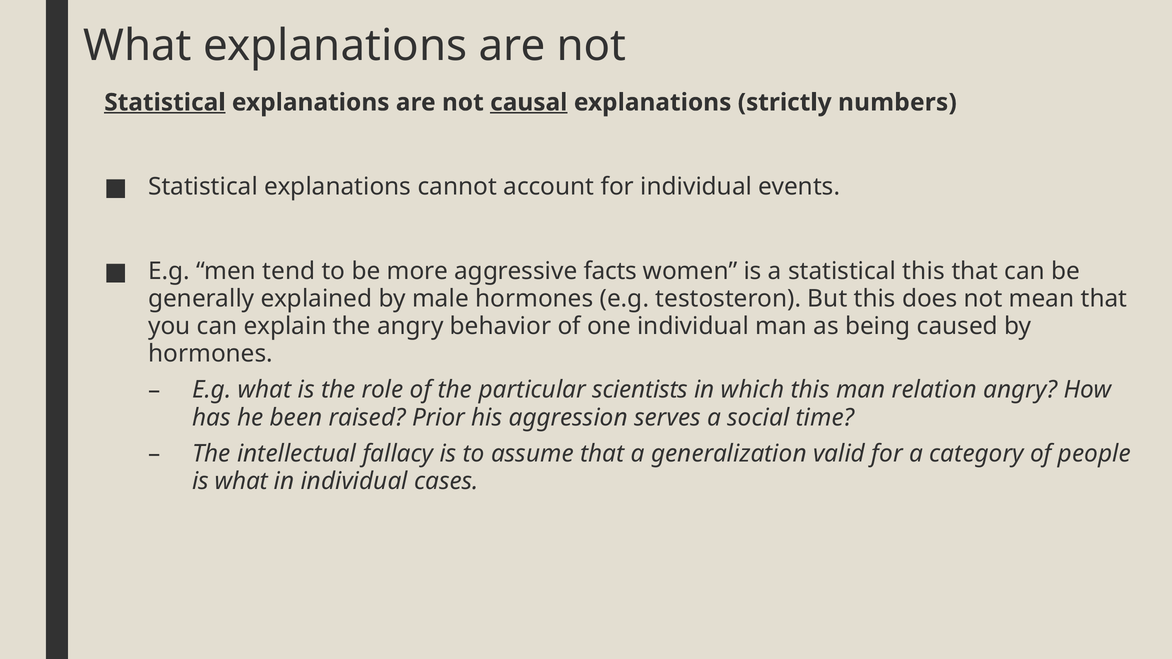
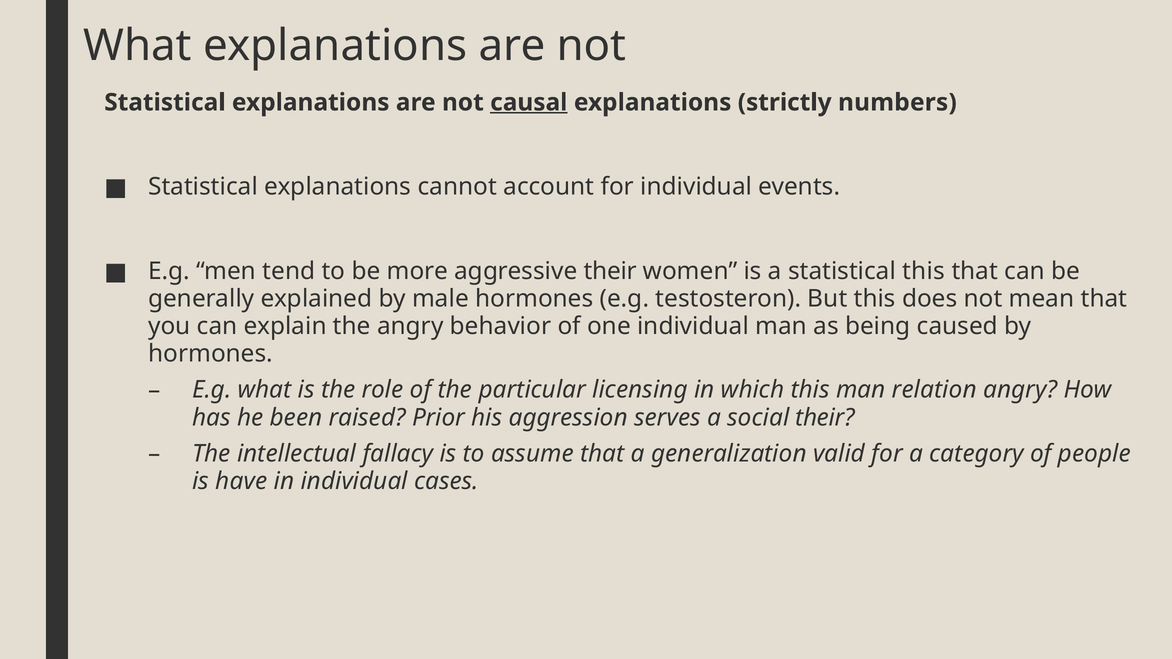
Statistical at (165, 102) underline: present -> none
aggressive facts: facts -> their
scientists: scientists -> licensing
social time: time -> their
is what: what -> have
